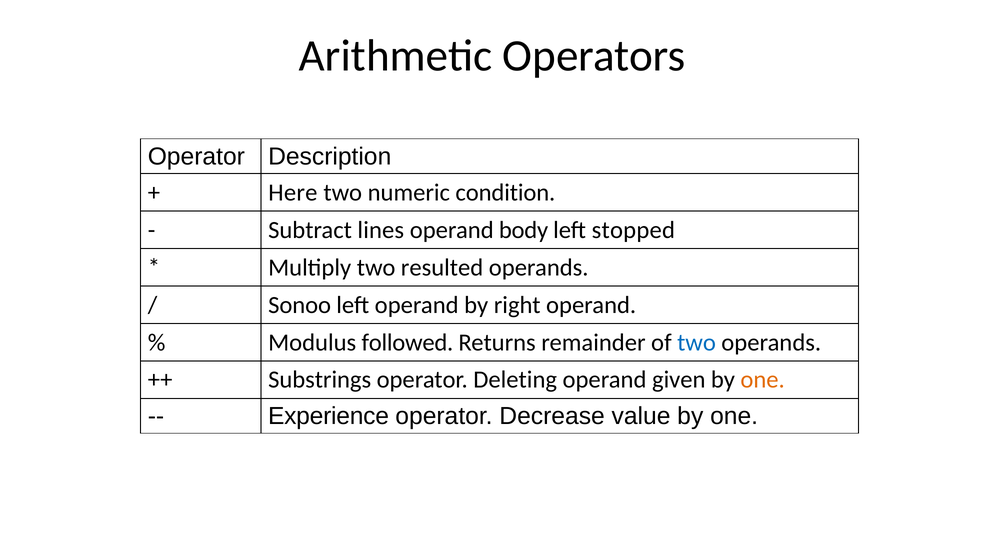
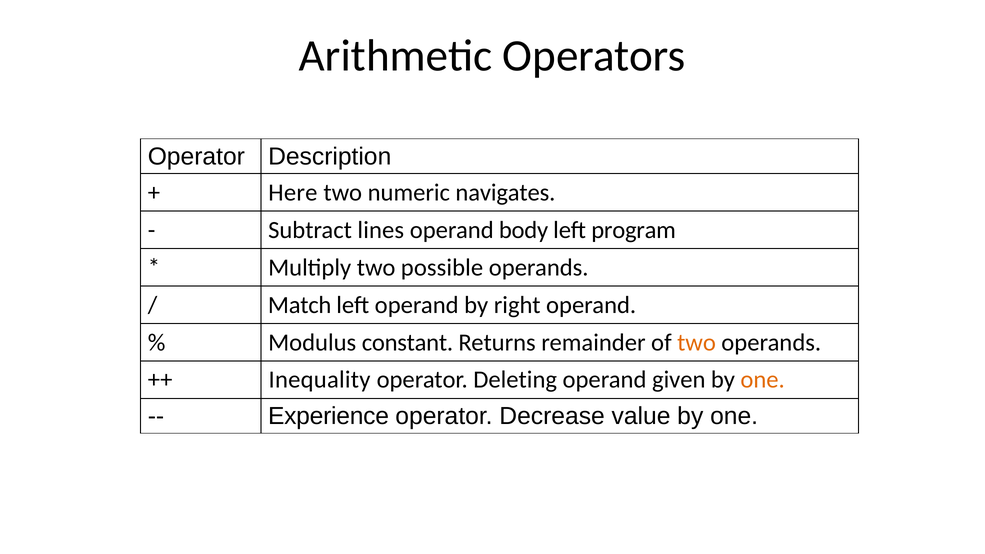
condition: condition -> navigates
stopped: stopped -> program
resulted: resulted -> possible
Sonoo: Sonoo -> Match
followed: followed -> constant
two at (697, 342) colour: blue -> orange
Substrings: Substrings -> Inequality
